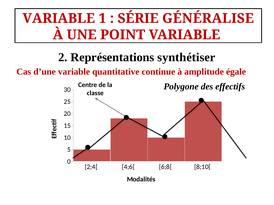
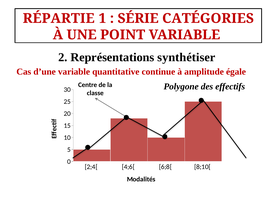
VARIABLE at (59, 18): VARIABLE -> RÉPARTIE
GÉNÉRALISE: GÉNÉRALISE -> CATÉGORIES
